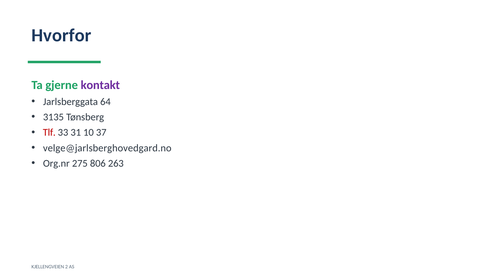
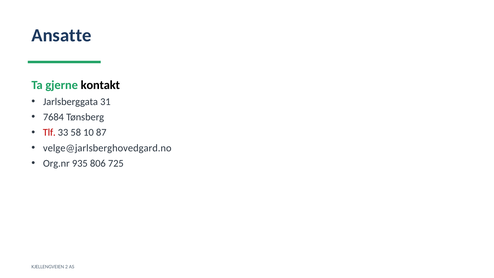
Hvorfor: Hvorfor -> Ansatte
kontakt colour: purple -> black
64: 64 -> 31
3135: 3135 -> 7684
31: 31 -> 58
37: 37 -> 87
275: 275 -> 935
263: 263 -> 725
